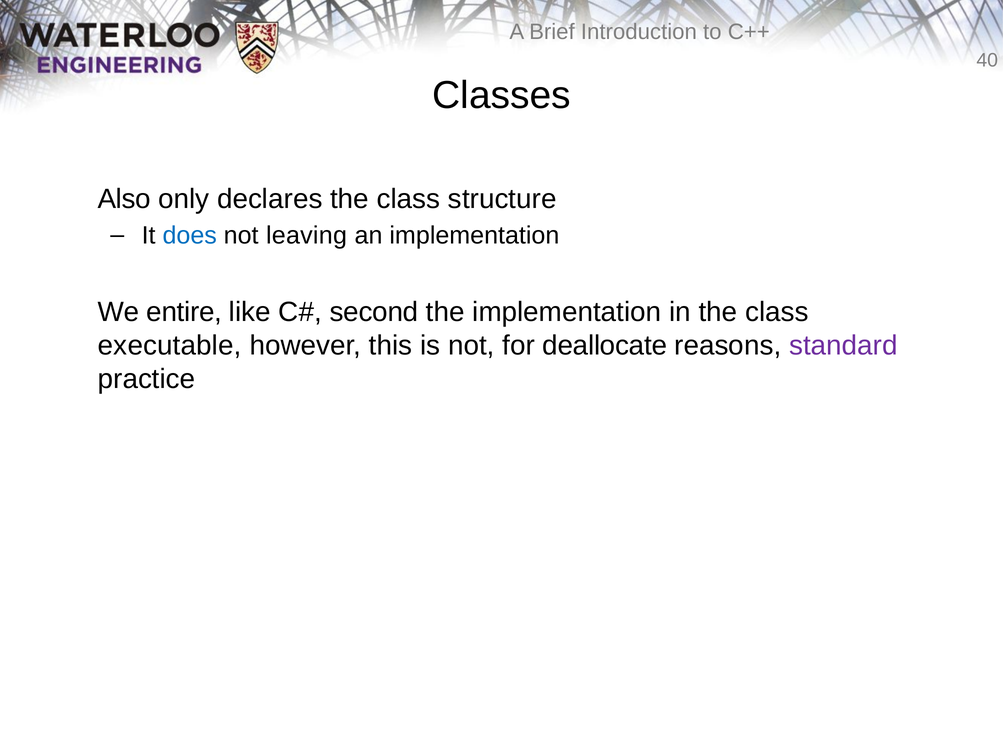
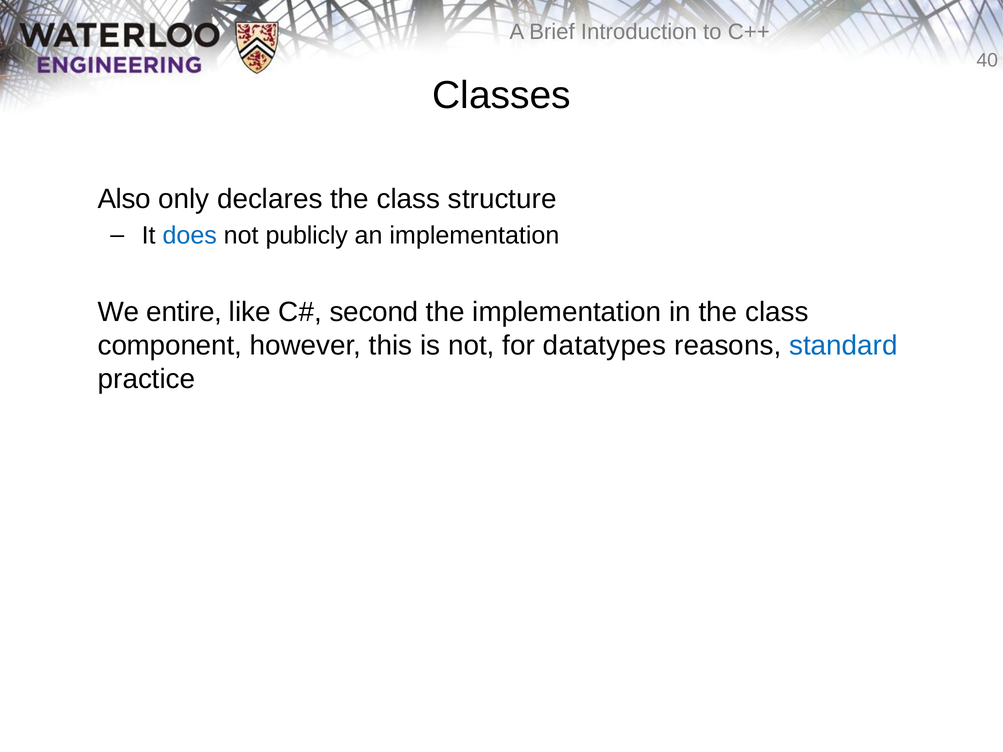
leaving: leaving -> publicly
executable: executable -> component
deallocate: deallocate -> datatypes
standard colour: purple -> blue
